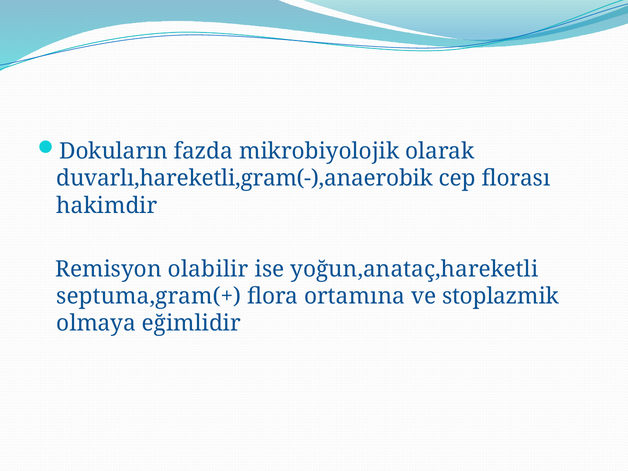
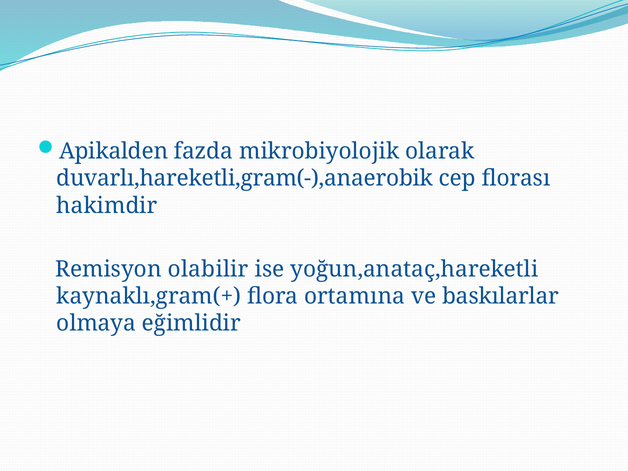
Dokuların: Dokuların -> Apikalden
septuma,gram(+: septuma,gram(+ -> kaynaklı,gram(+
stoplazmik: stoplazmik -> baskılarlar
